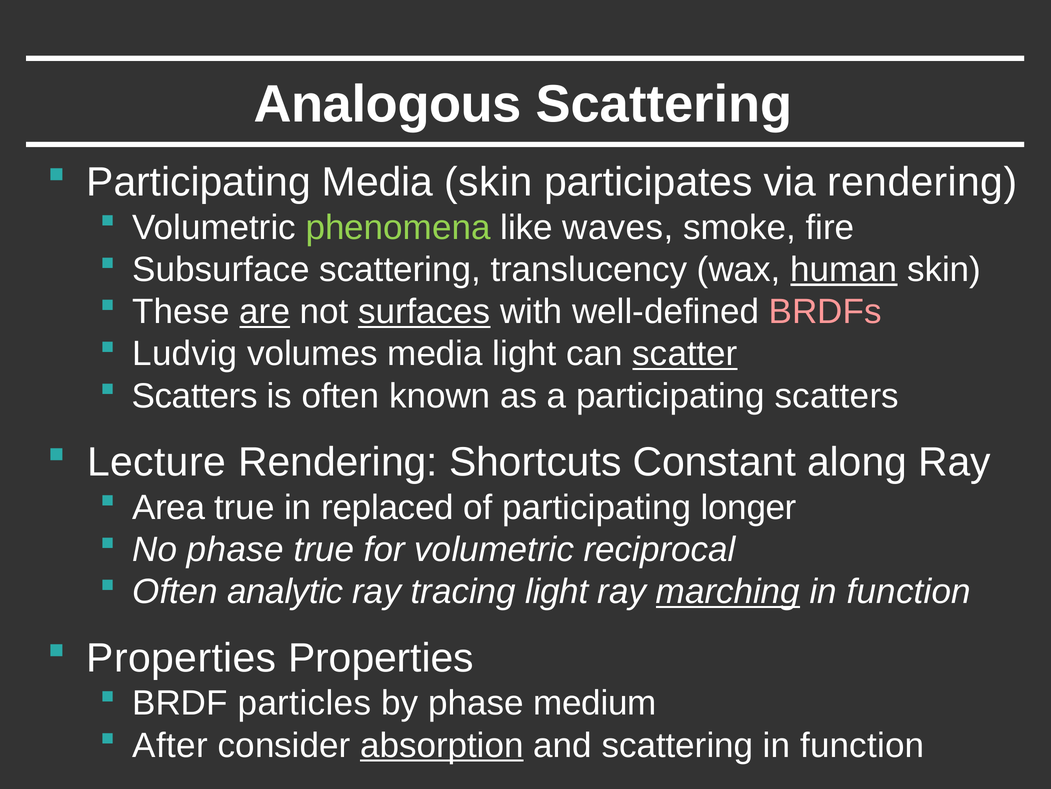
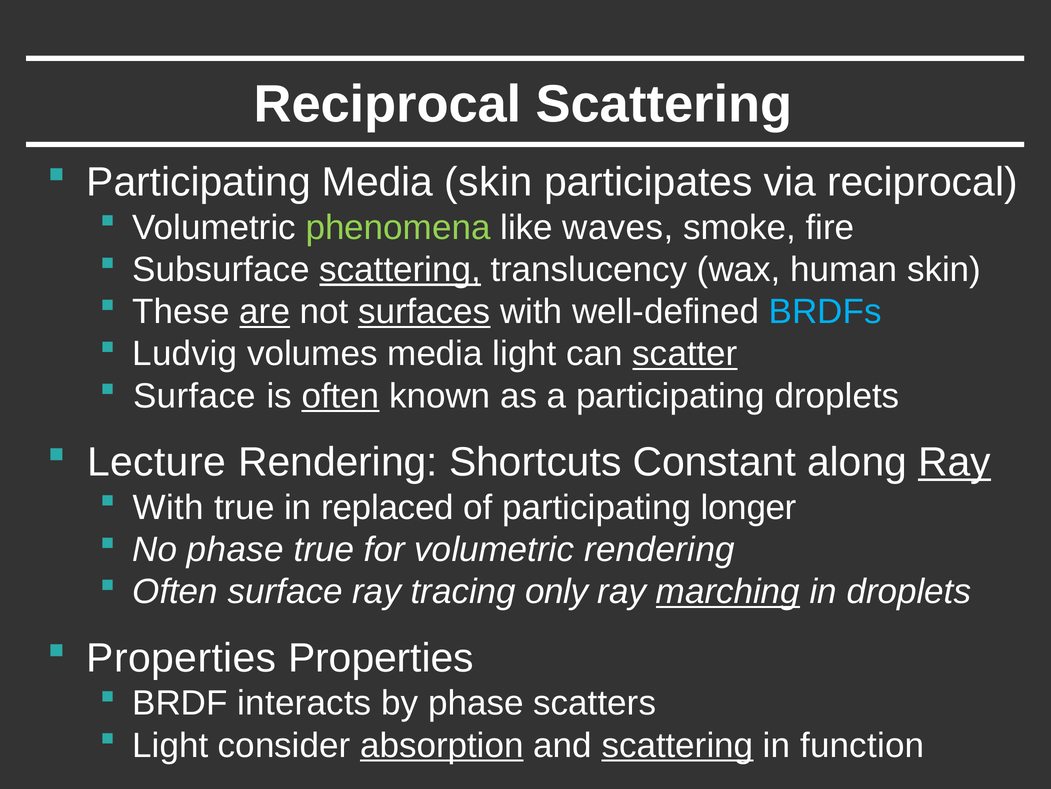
Analogous at (388, 104): Analogous -> Reciprocal
via rendering: rendering -> reciprocal
scattering at (400, 269) underline: none -> present
human underline: present -> none
BRDFs colour: pink -> light blue
Scatters at (195, 396): Scatters -> Surface
often at (340, 396) underline: none -> present
participating scatters: scatters -> droplets
Ray at (955, 462) underline: none -> present
Area at (169, 507): Area -> With
volumetric reciprocal: reciprocal -> rendering
Often analytic: analytic -> surface
tracing light: light -> only
function at (909, 591): function -> droplets
particles: particles -> interacts
medium: medium -> scatters
After at (170, 745): After -> Light
scattering at (677, 745) underline: none -> present
